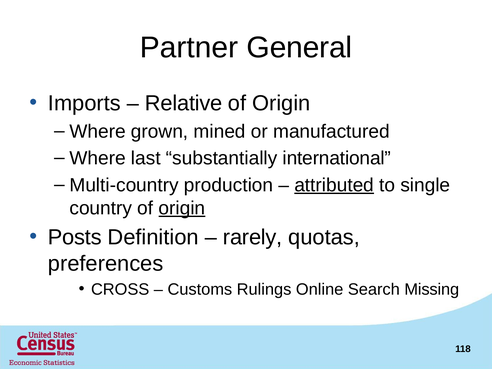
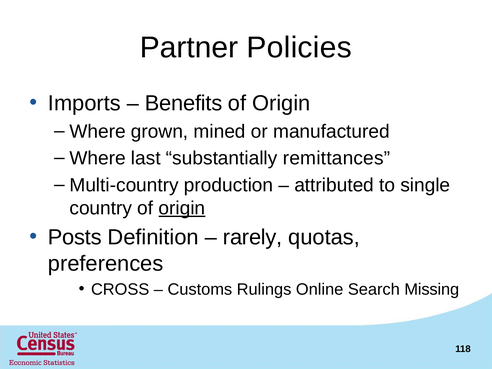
General: General -> Policies
Relative: Relative -> Benefits
international: international -> remittances
attributed underline: present -> none
